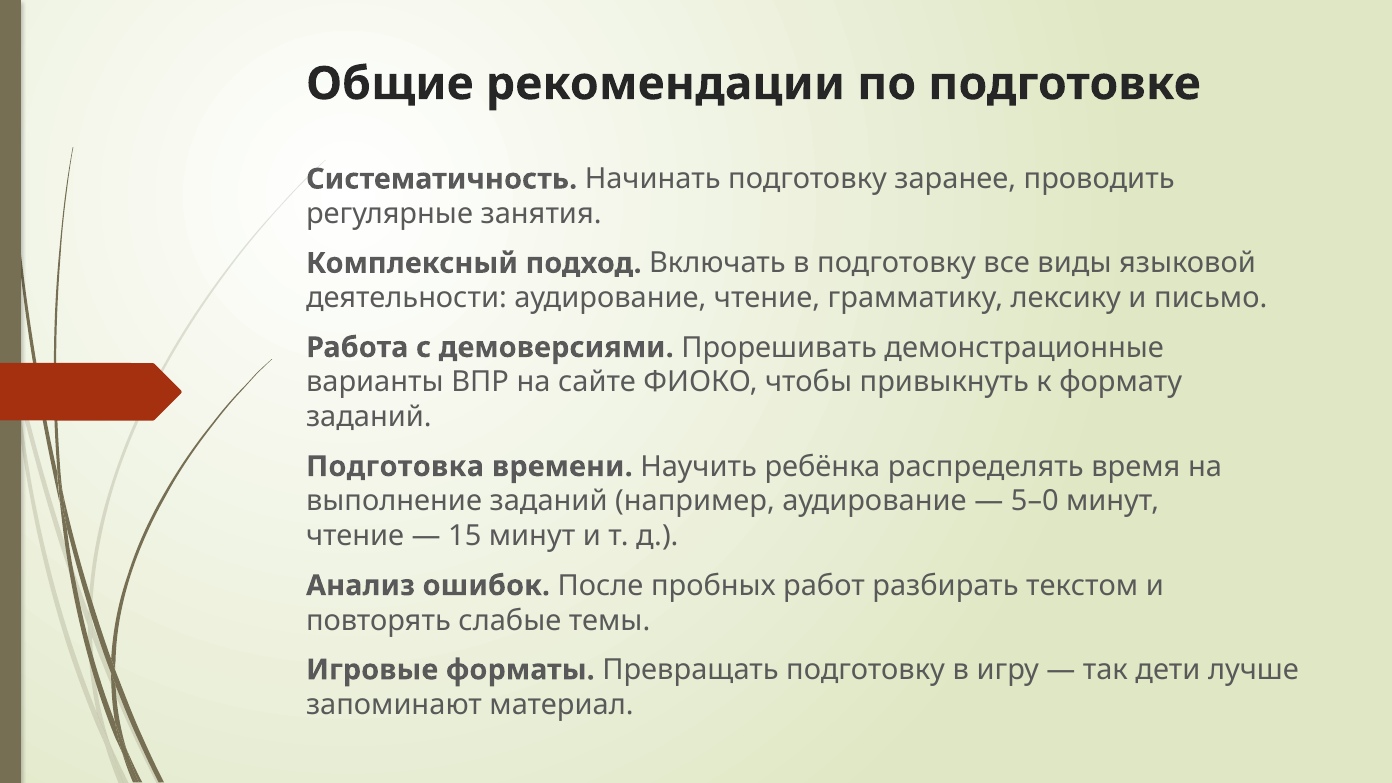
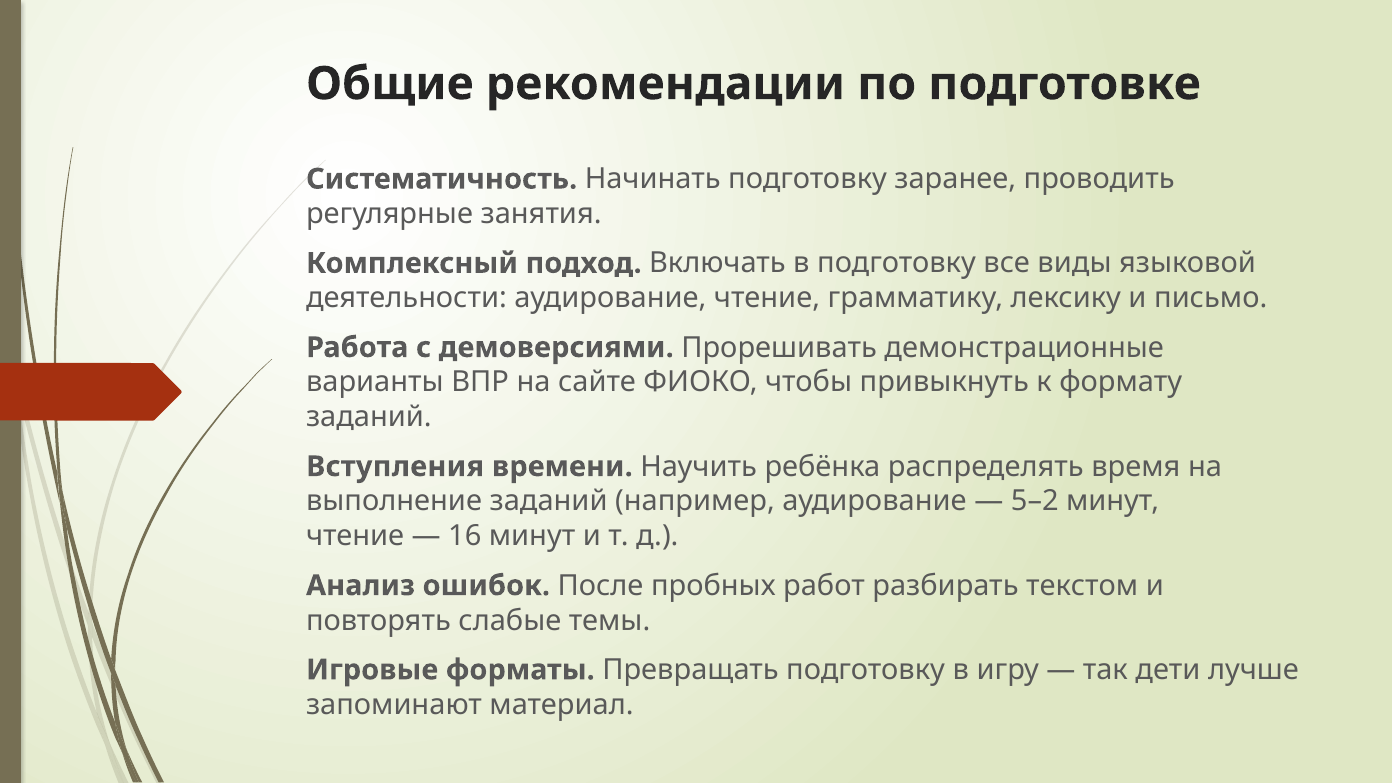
Подготовка: Подготовка -> Вступления
5–0: 5–0 -> 5–2
15: 15 -> 16
